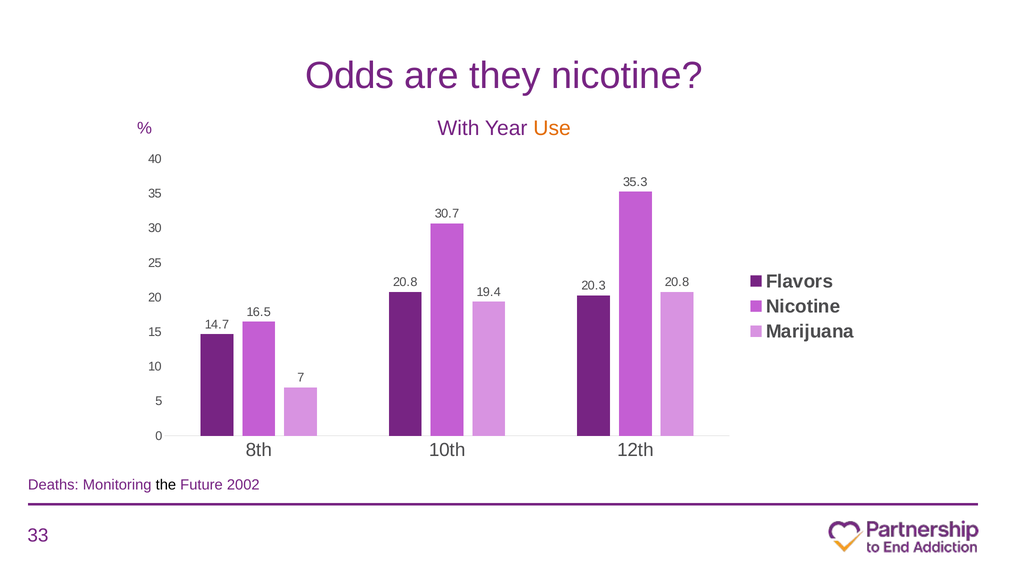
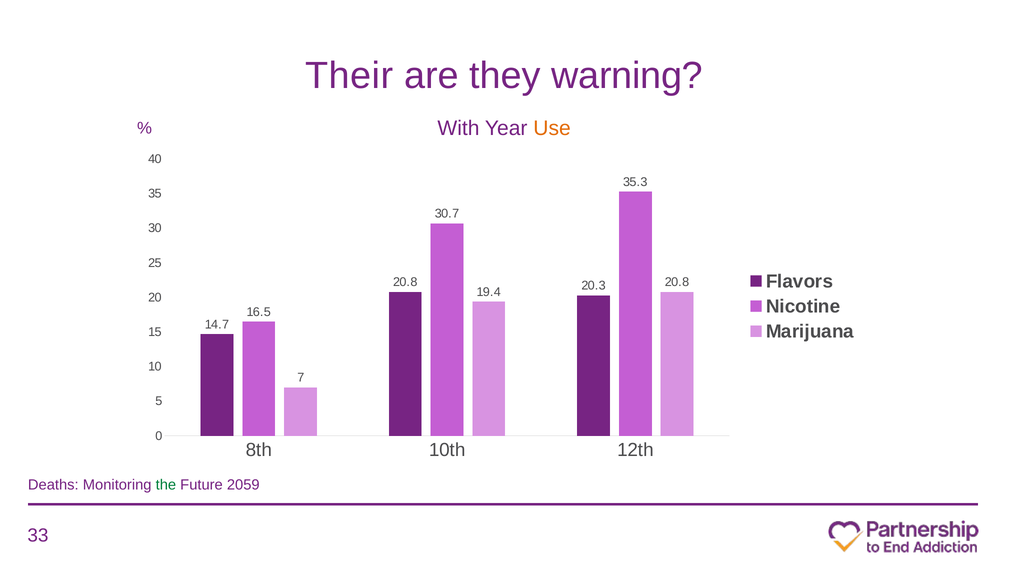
Odds: Odds -> Their
they nicotine: nicotine -> warning
the colour: black -> green
2002: 2002 -> 2059
